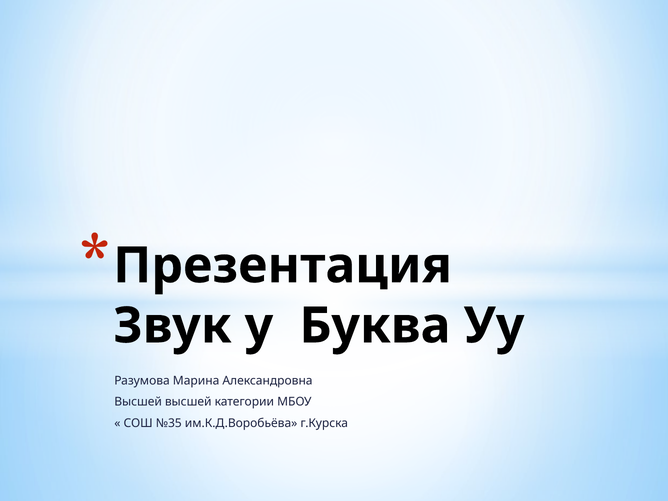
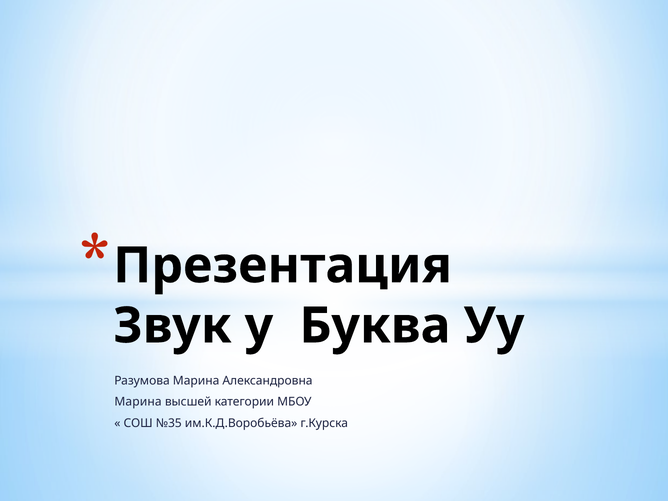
Высшей at (138, 402): Высшей -> Марина
